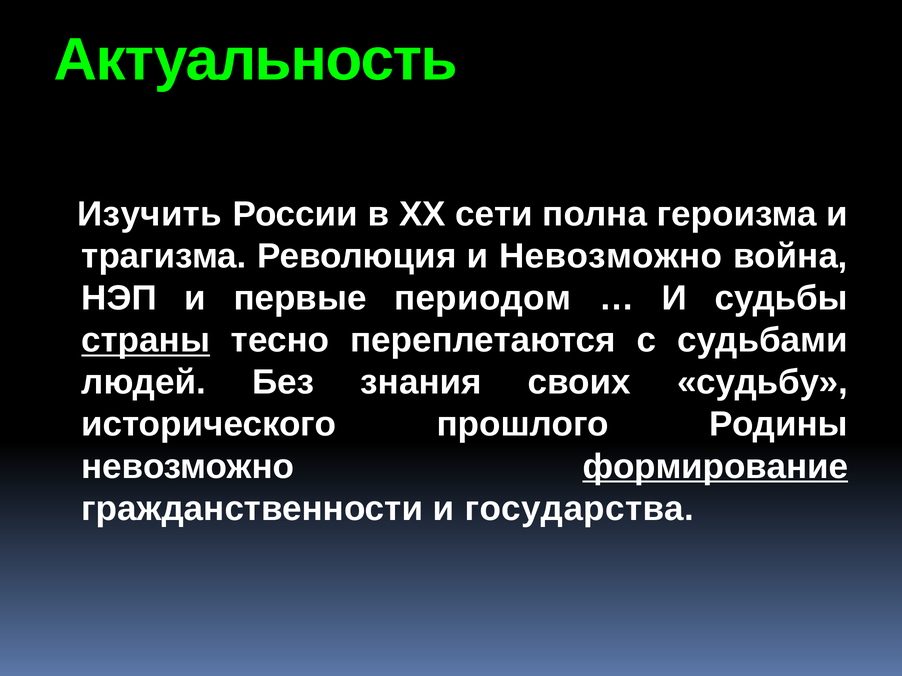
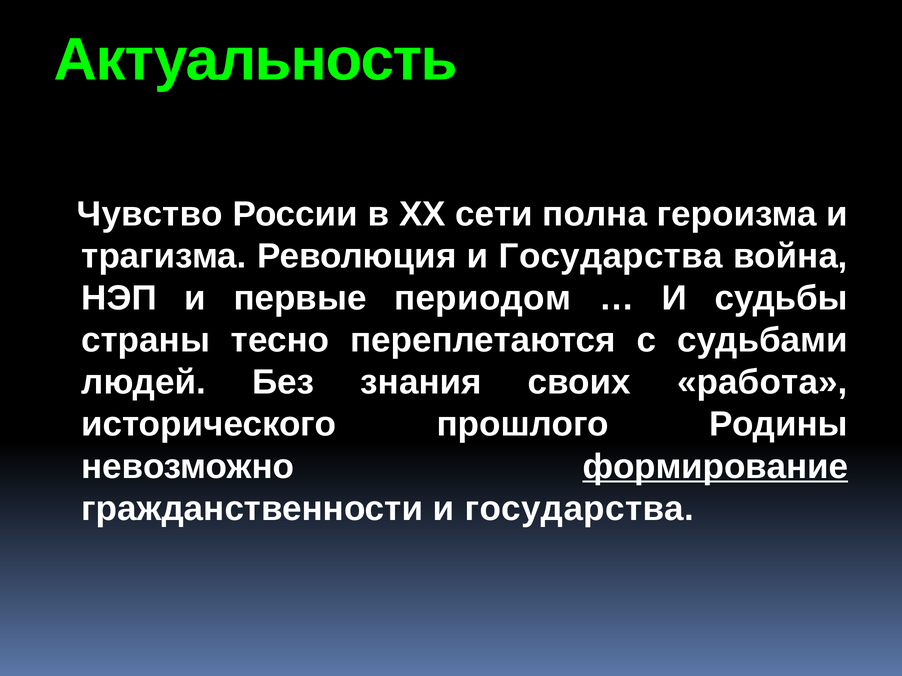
Изучить: Изучить -> Чувство
Революция и Невозможно: Невозможно -> Государства
страны underline: present -> none
судьбу: судьбу -> работа
